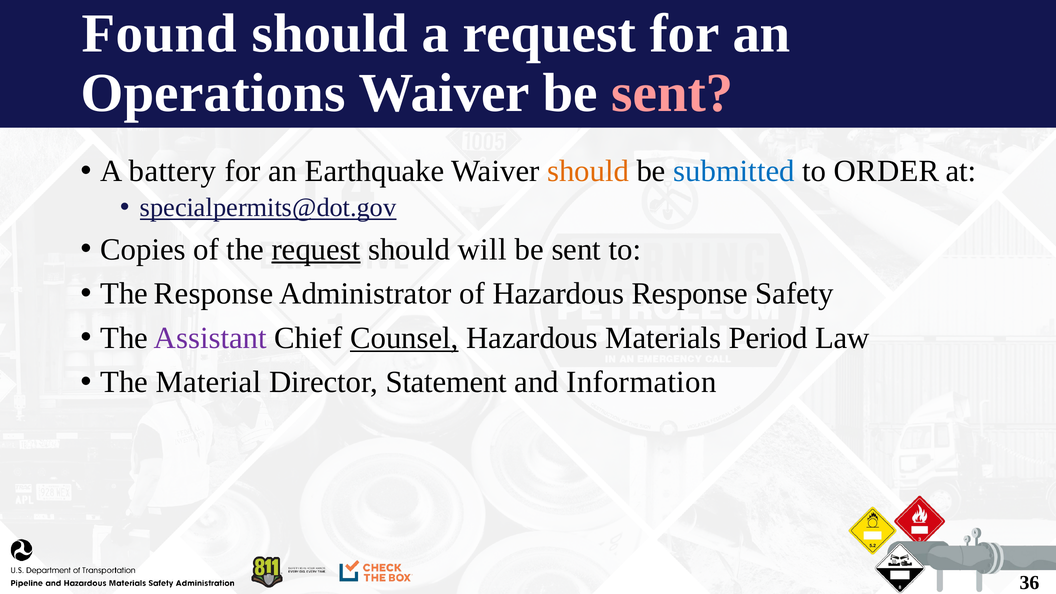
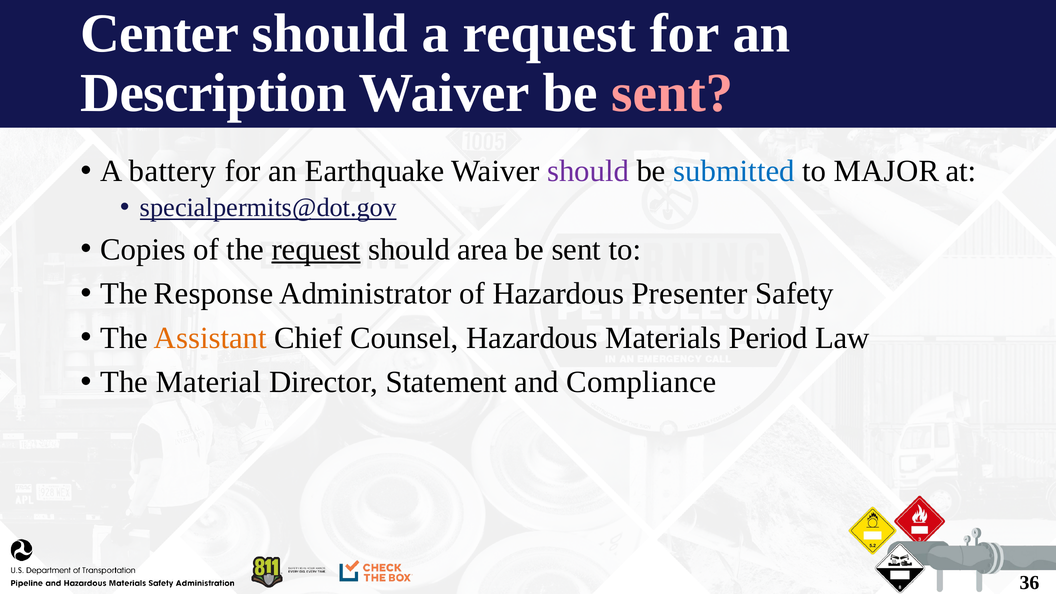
Found: Found -> Center
Operations: Operations -> Description
should at (588, 171) colour: orange -> purple
ORDER: ORDER -> MAJOR
will: will -> area
Hazardous Response: Response -> Presenter
Assistant colour: purple -> orange
Counsel underline: present -> none
Information: Information -> Compliance
